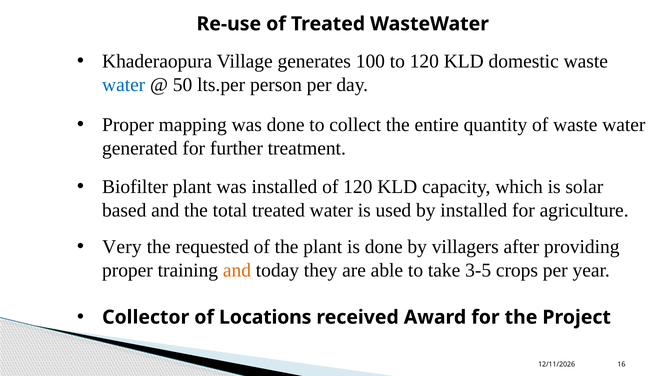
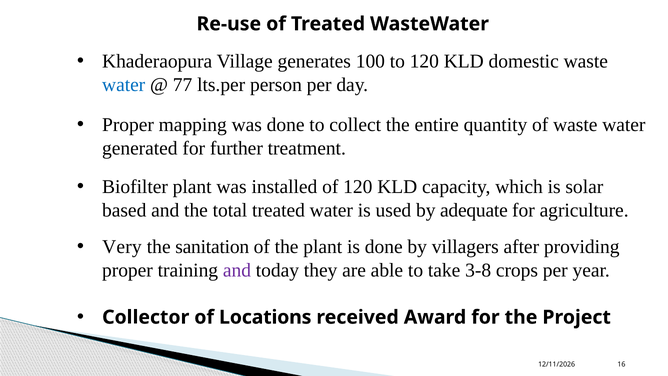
50: 50 -> 77
by installed: installed -> adequate
requested: requested -> sanitation
and at (237, 270) colour: orange -> purple
3-5: 3-5 -> 3-8
